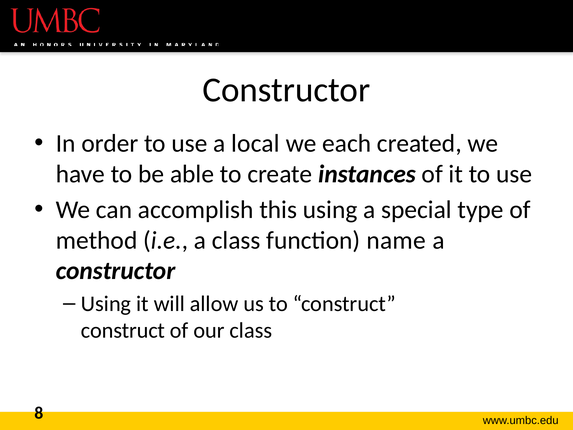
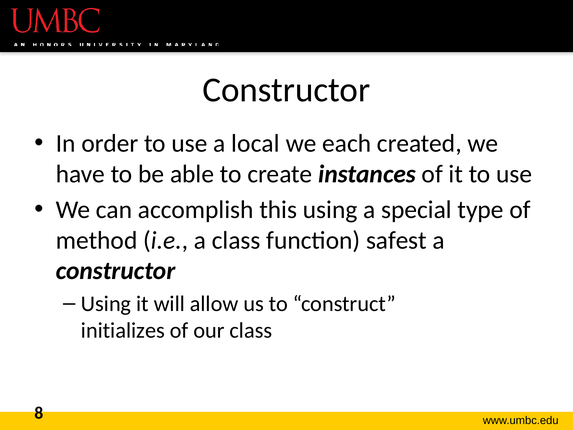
name: name -> safest
construct at (123, 330): construct -> initializes
